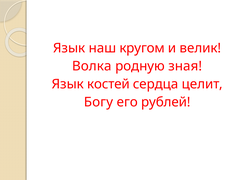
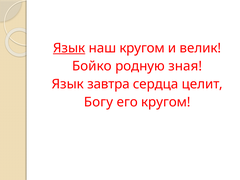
Язык at (69, 48) underline: none -> present
Волка: Волка -> Бойко
костей: костей -> завтра
его рублей: рублей -> кругом
